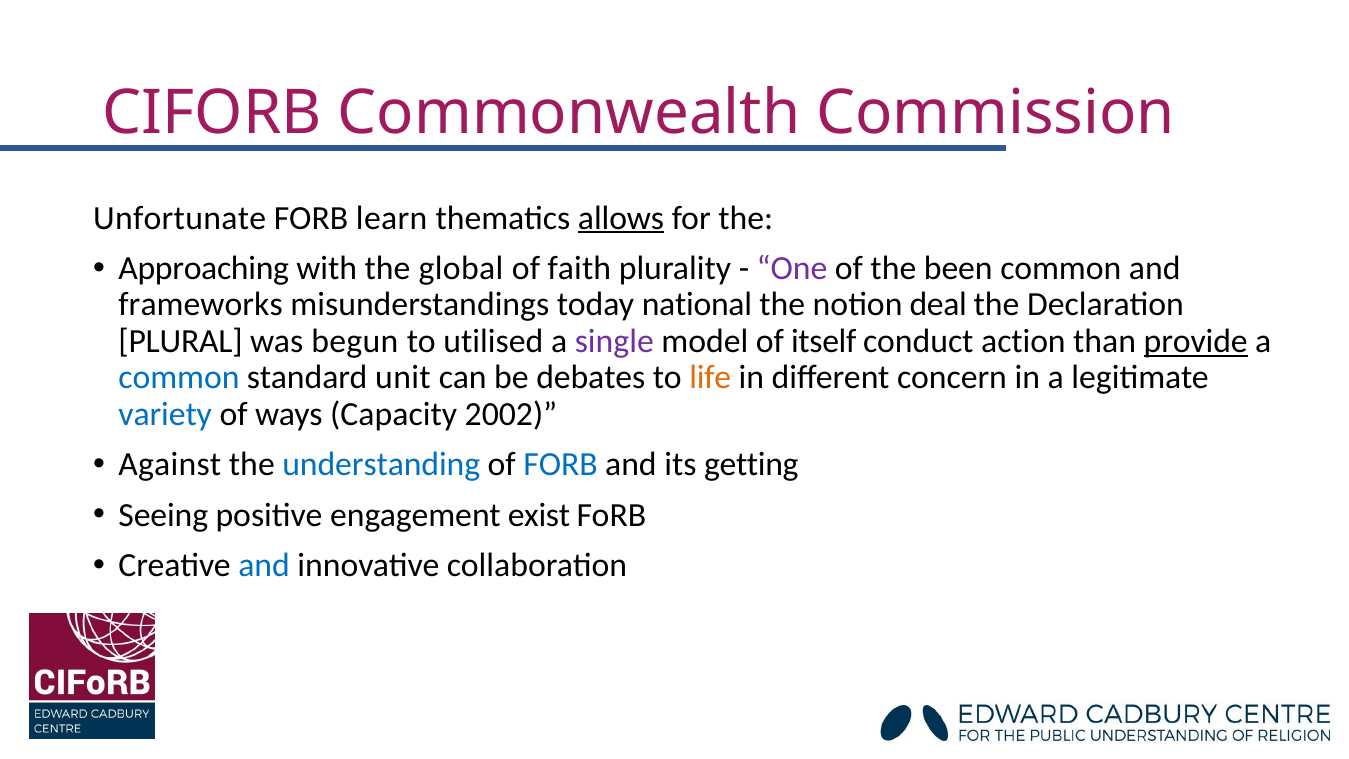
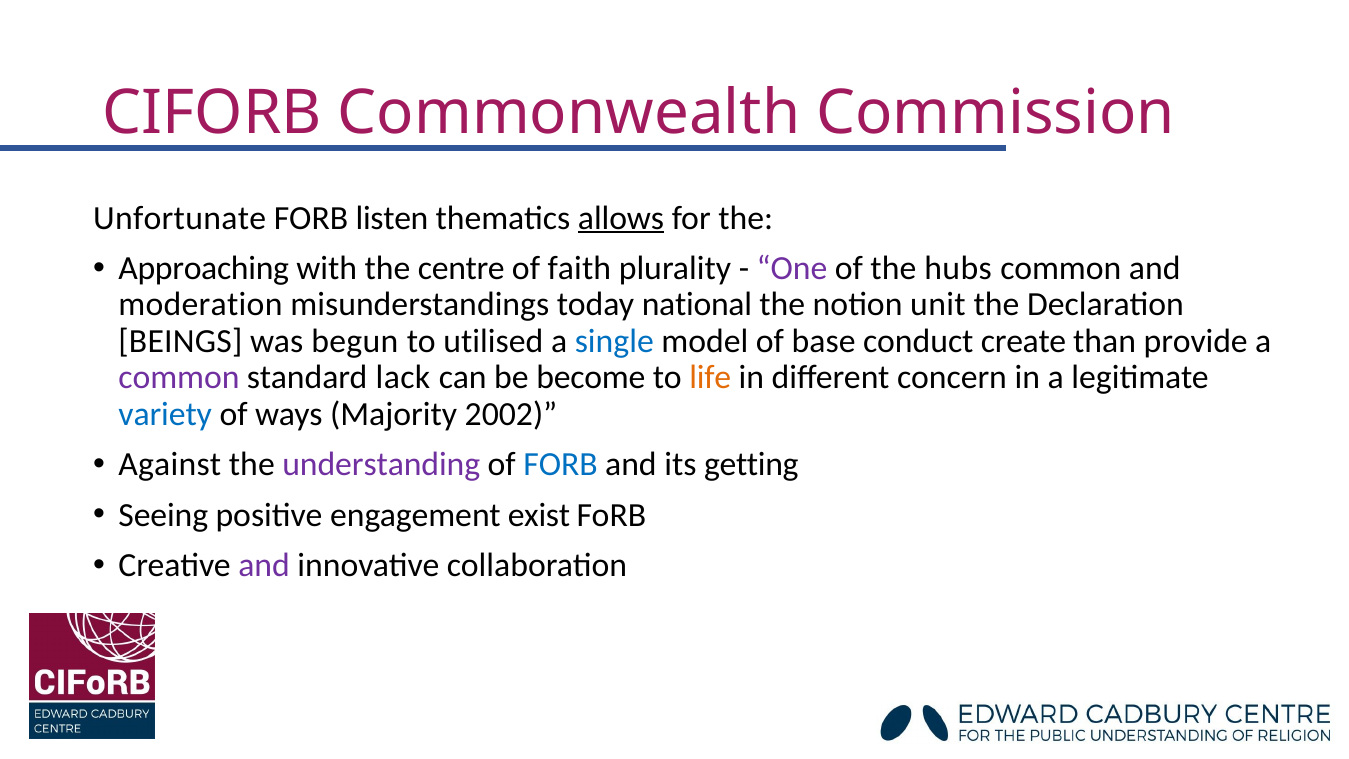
learn: learn -> listen
global: global -> centre
been: been -> hubs
frameworks: frameworks -> moderation
deal: deal -> unit
PLURAL: PLURAL -> BEINGS
single colour: purple -> blue
itself: itself -> base
action: action -> create
provide underline: present -> none
common at (179, 378) colour: blue -> purple
unit: unit -> lack
debates: debates -> become
Capacity: Capacity -> Majority
understanding colour: blue -> purple
and at (264, 565) colour: blue -> purple
